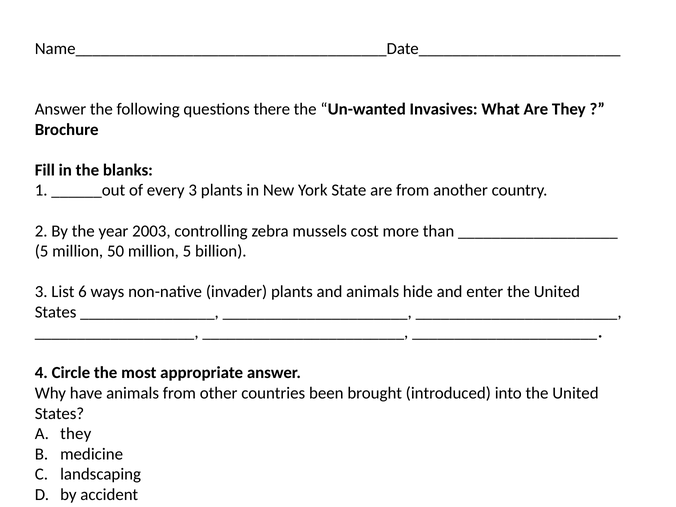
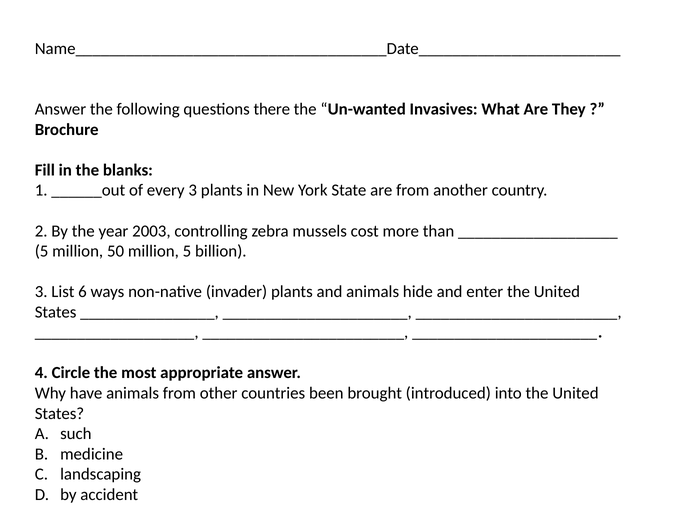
they at (76, 434): they -> such
